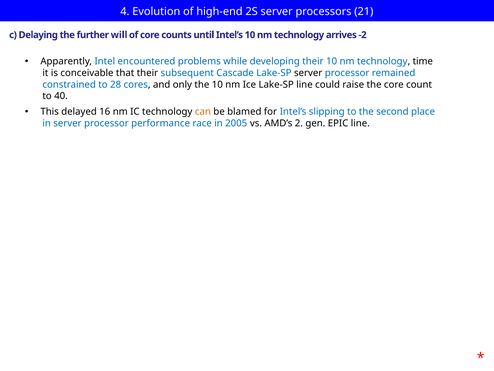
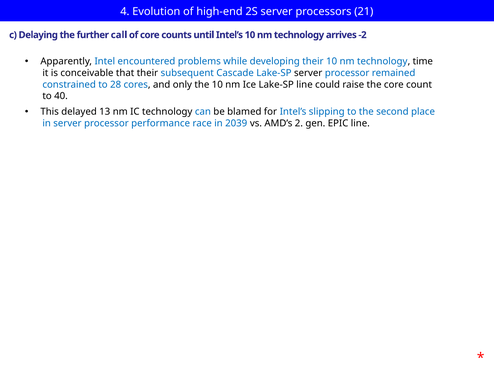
will: will -> call
16: 16 -> 13
can colour: orange -> blue
2005: 2005 -> 2039
